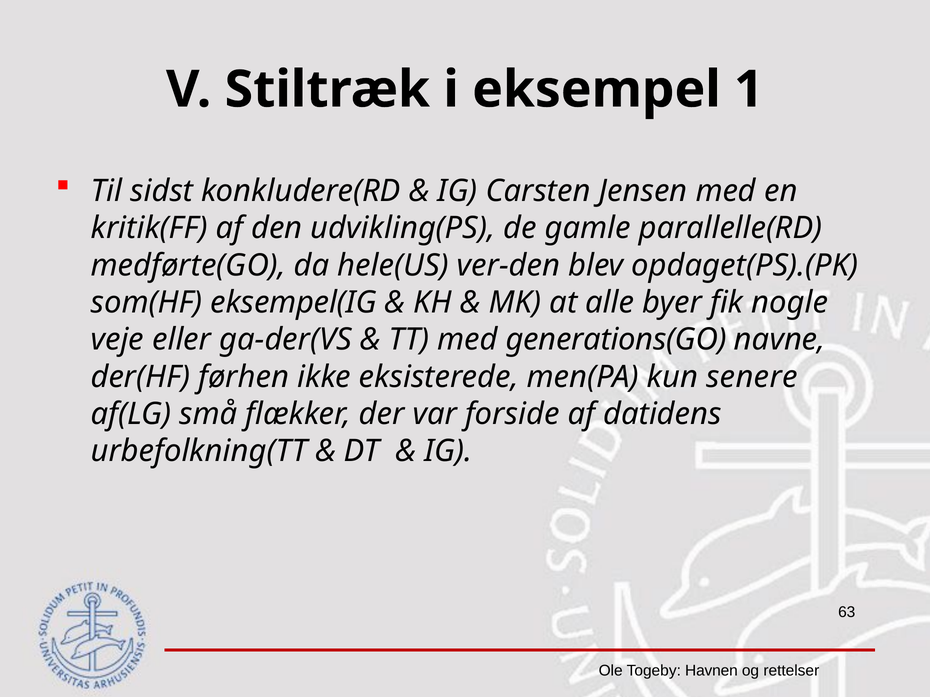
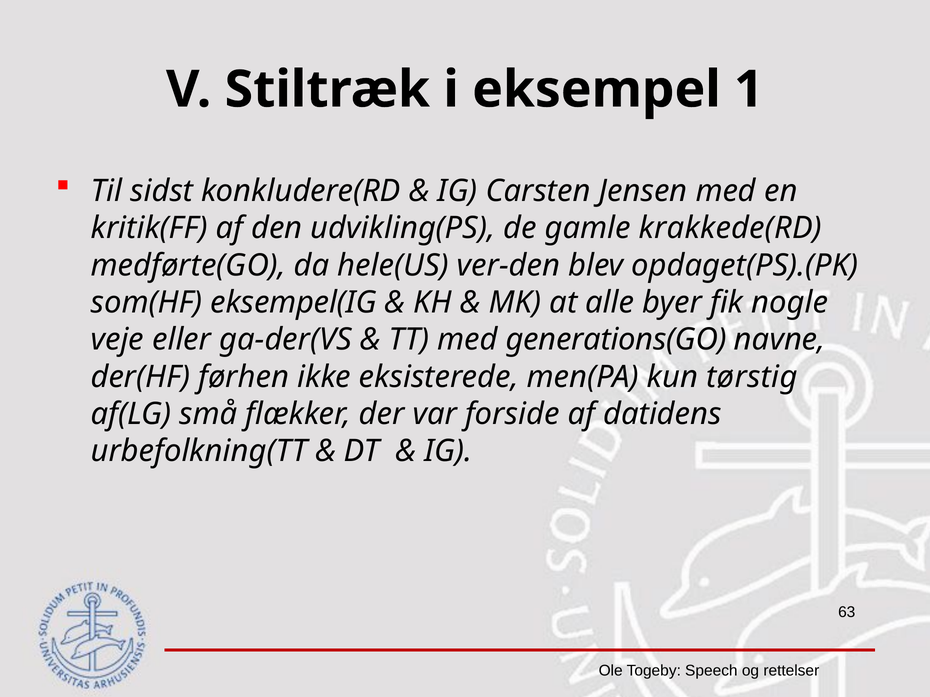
parallelle(RD: parallelle(RD -> krakkede(RD
senere: senere -> tørstig
Havnen: Havnen -> Speech
